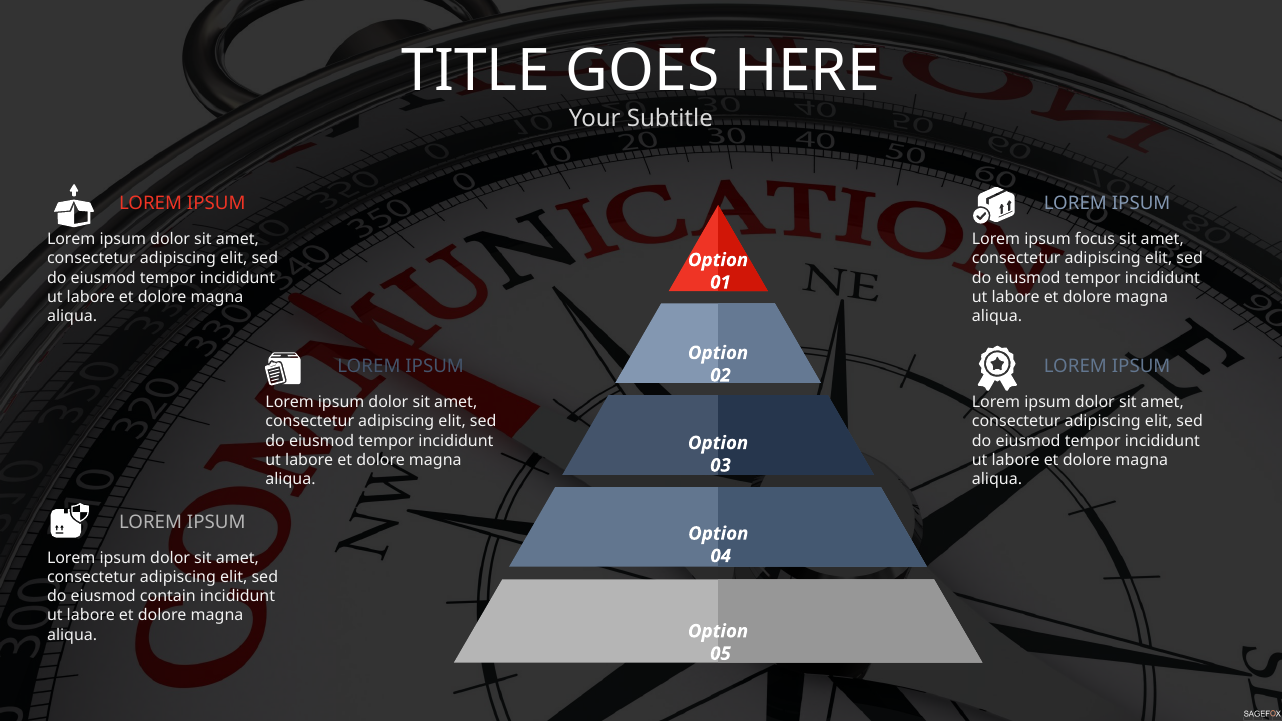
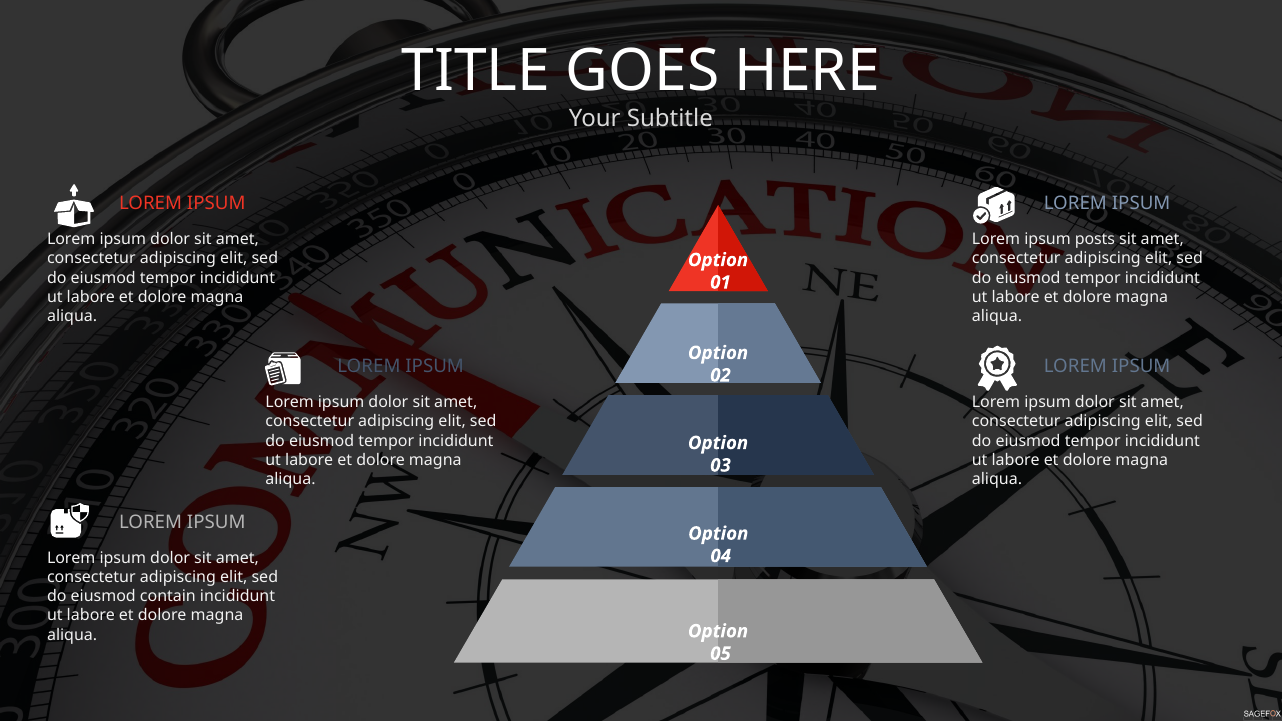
focus: focus -> posts
